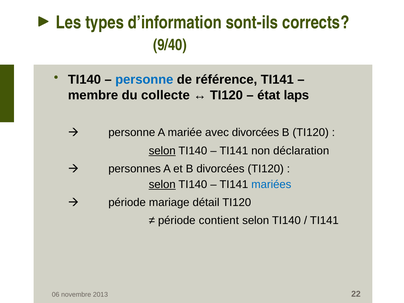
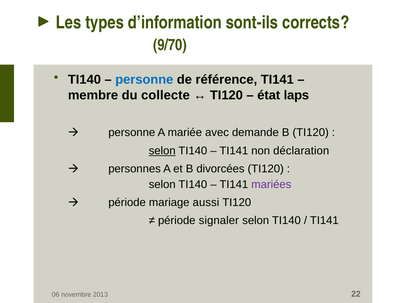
9/40: 9/40 -> 9/70
avec divorcées: divorcées -> demande
selon at (162, 184) underline: present -> none
mariées colour: blue -> purple
détail: détail -> aussi
contient: contient -> signaler
